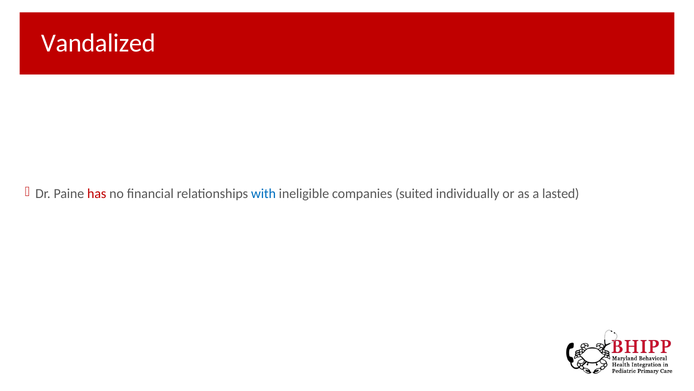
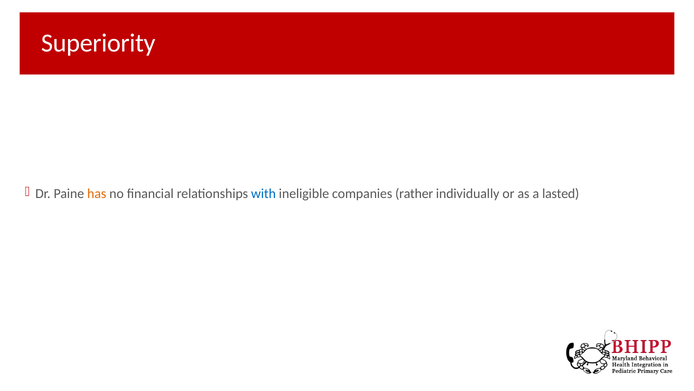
Vandalized: Vandalized -> Superiority
has colour: red -> orange
suited: suited -> rather
